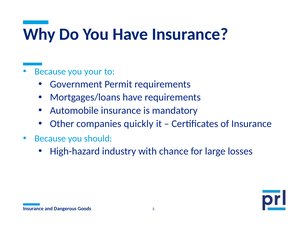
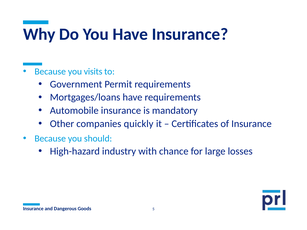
your: your -> visits
